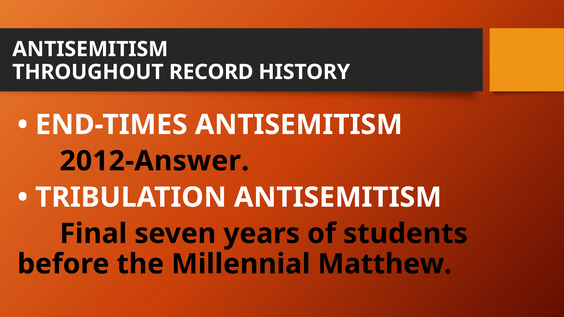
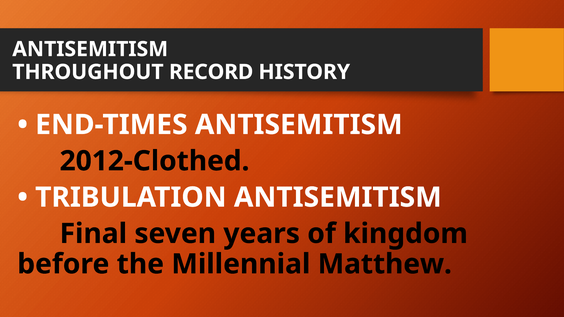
2012-Answer: 2012-Answer -> 2012-Clothed
students: students -> kingdom
